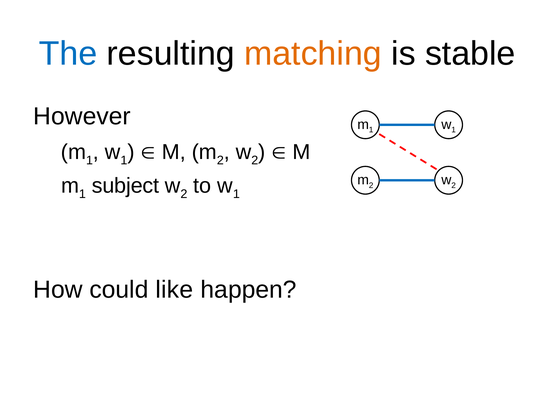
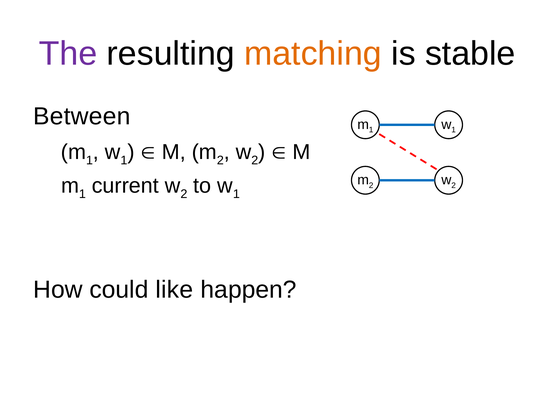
The colour: blue -> purple
However: However -> Between
subject: subject -> current
